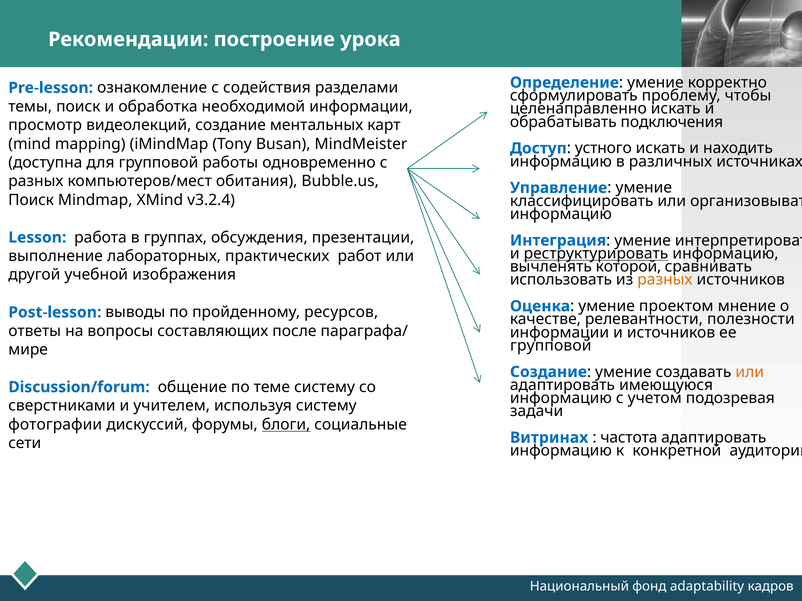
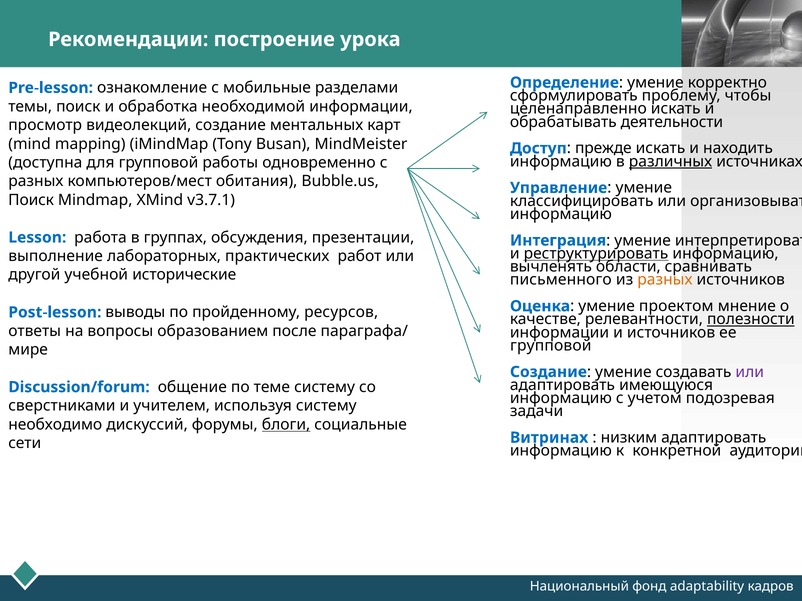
содействия: содействия -> мобильные
подключения: подключения -> деятельности
устного: устного -> прежде
различных underline: none -> present
v3.2.4: v3.2.4 -> v3.7.1
которой: которой -> области
изображения: изображения -> исторические
использовать: использовать -> письменного
полезности underline: none -> present
составляющих: составляющих -> образованием
или at (750, 372) colour: orange -> purple
фотографии: фотографии -> необходимо
частота: частота -> низким
